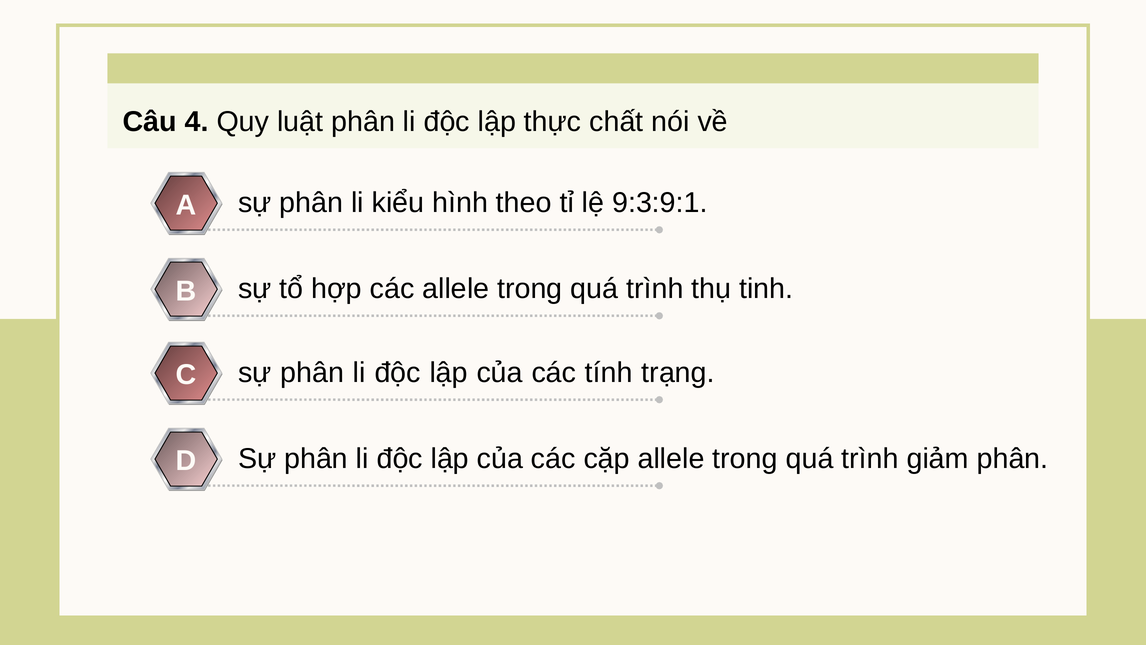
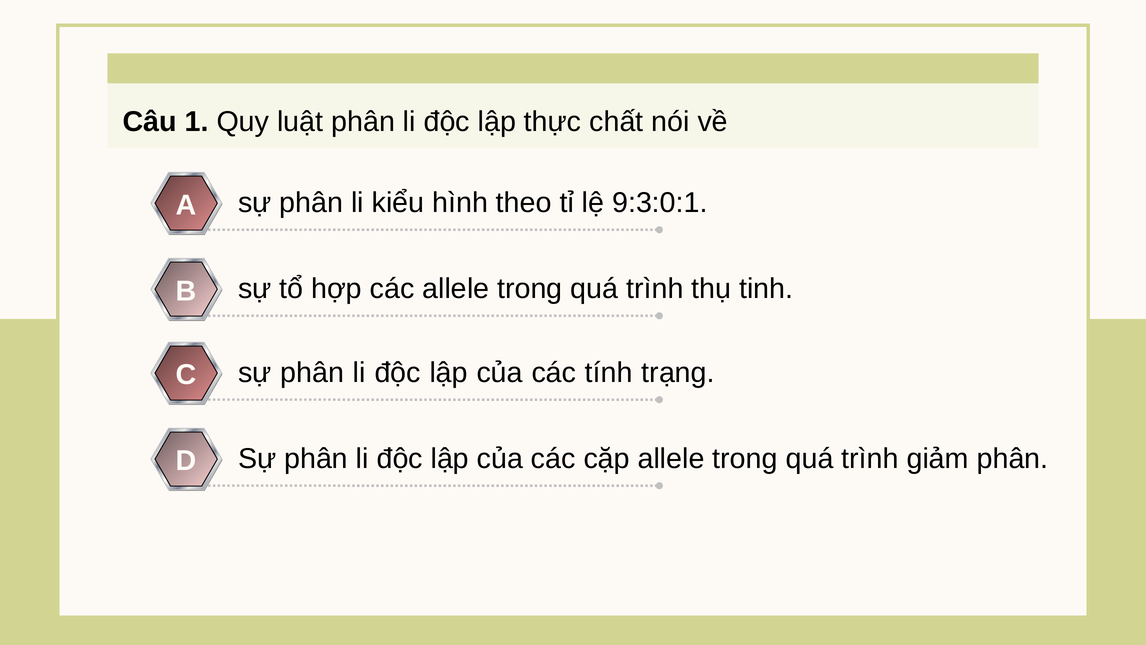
4: 4 -> 1
9:3:9:1: 9:3:9:1 -> 9:3:0:1
